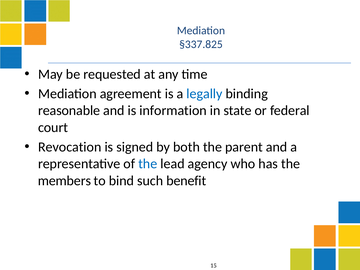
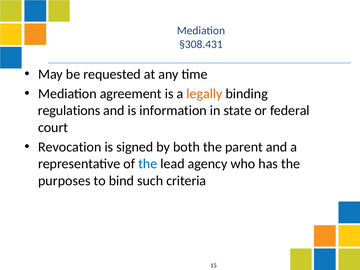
§337.825: §337.825 -> §308.431
legally colour: blue -> orange
reasonable: reasonable -> regulations
members: members -> purposes
benefit: benefit -> criteria
